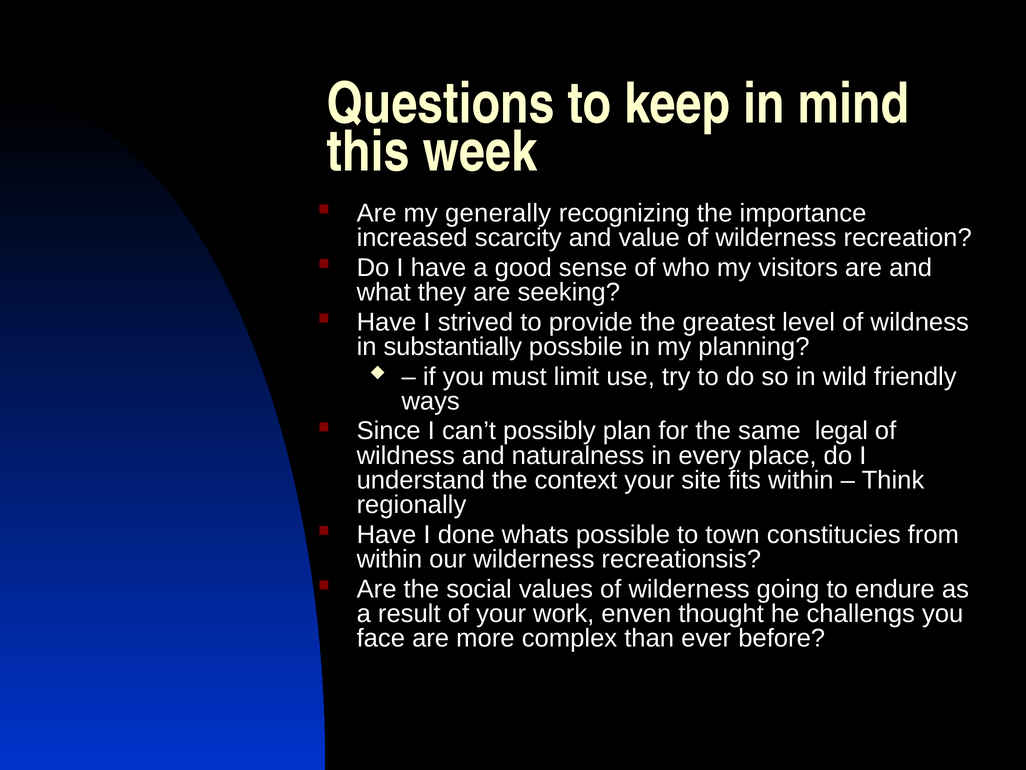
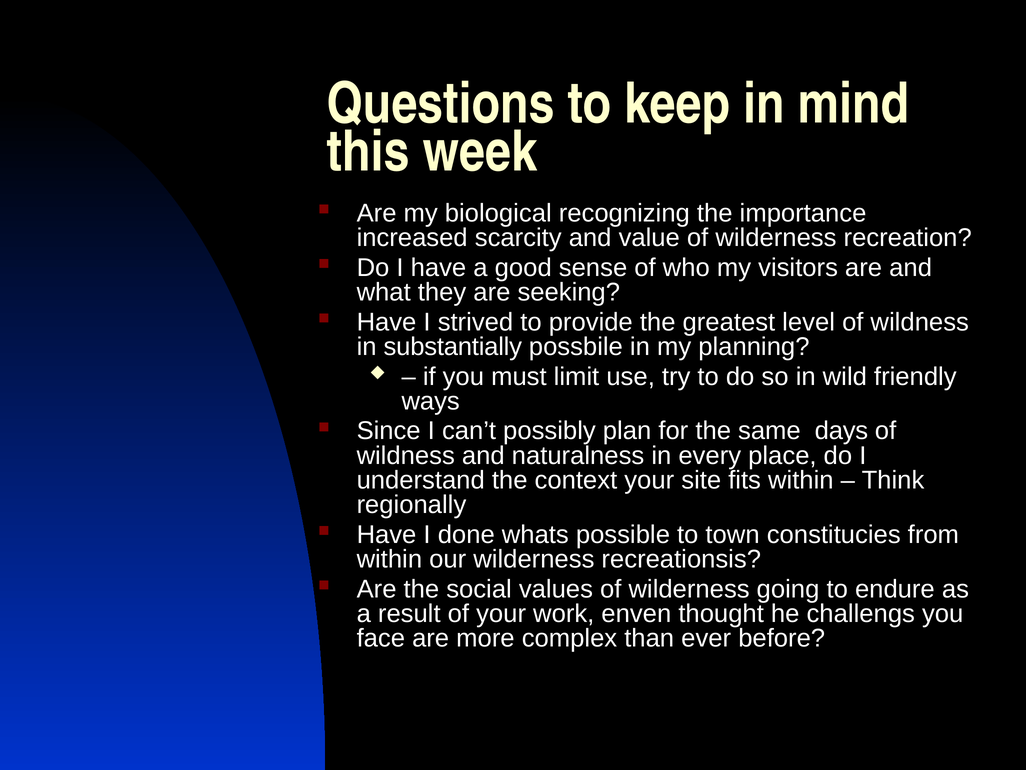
generally: generally -> biological
legal: legal -> days
